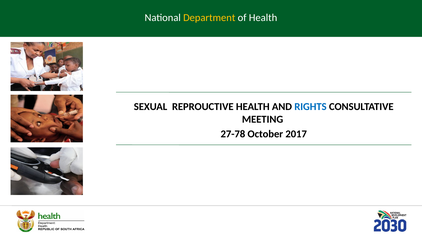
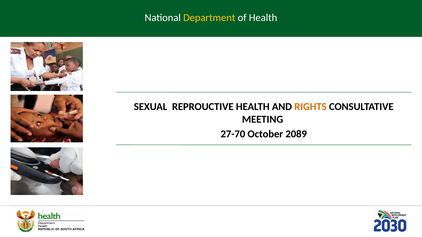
RIGHTS colour: blue -> orange
27-78: 27-78 -> 27-70
2017: 2017 -> 2089
